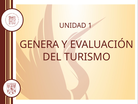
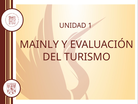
GENERA: GENERA -> MAINLY
